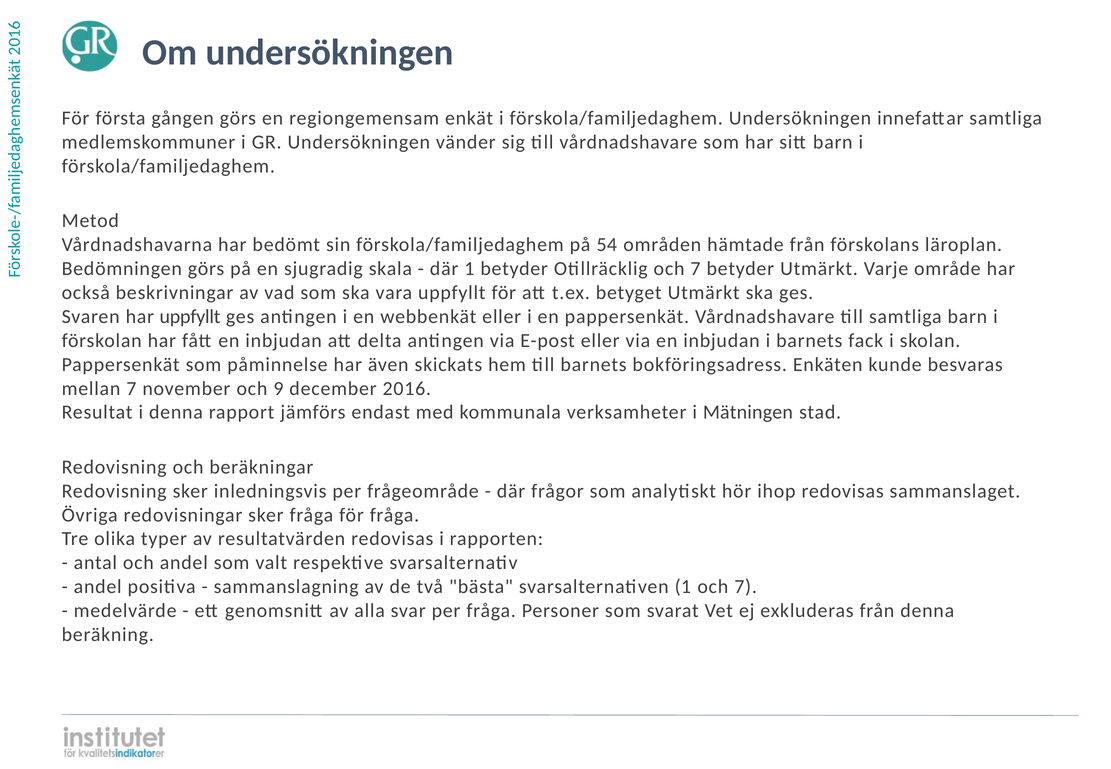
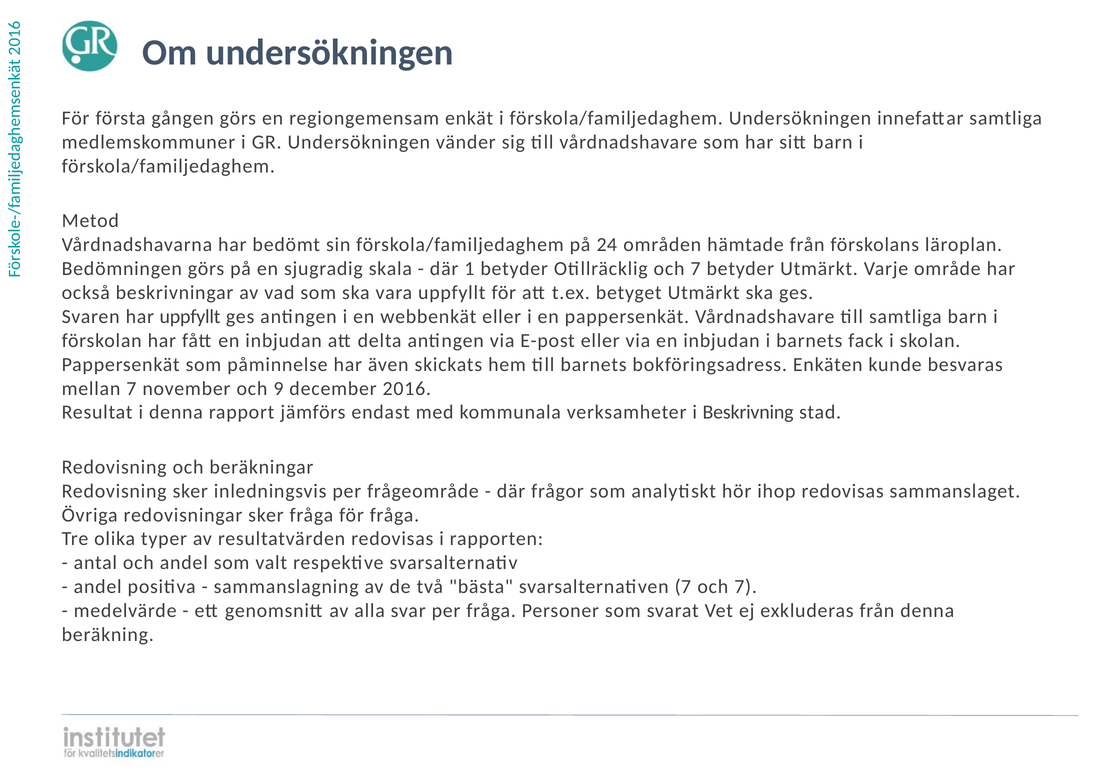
54: 54 -> 24
Mätningen: Mätningen -> Beskrivning
svarsalternativen 1: 1 -> 7
